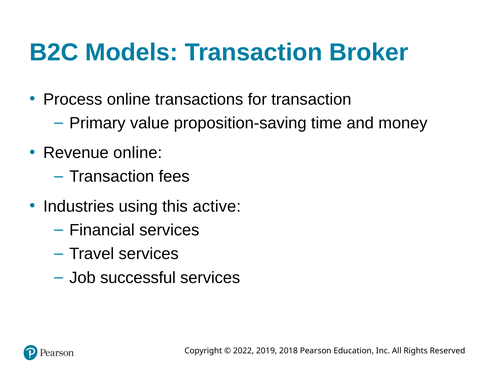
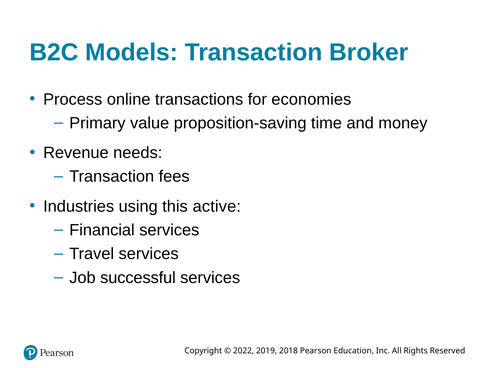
for transaction: transaction -> economies
Revenue online: online -> needs
